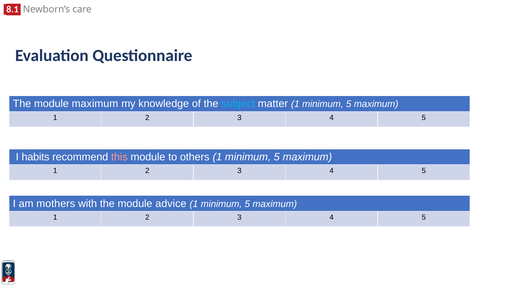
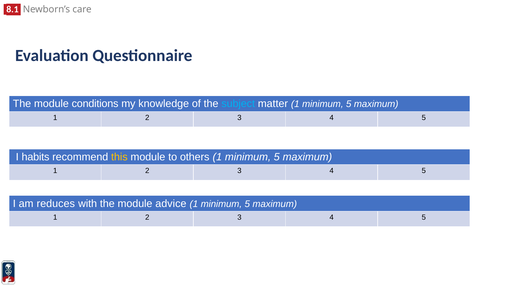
module maximum: maximum -> conditions
this colour: pink -> yellow
mothers: mothers -> reduces
